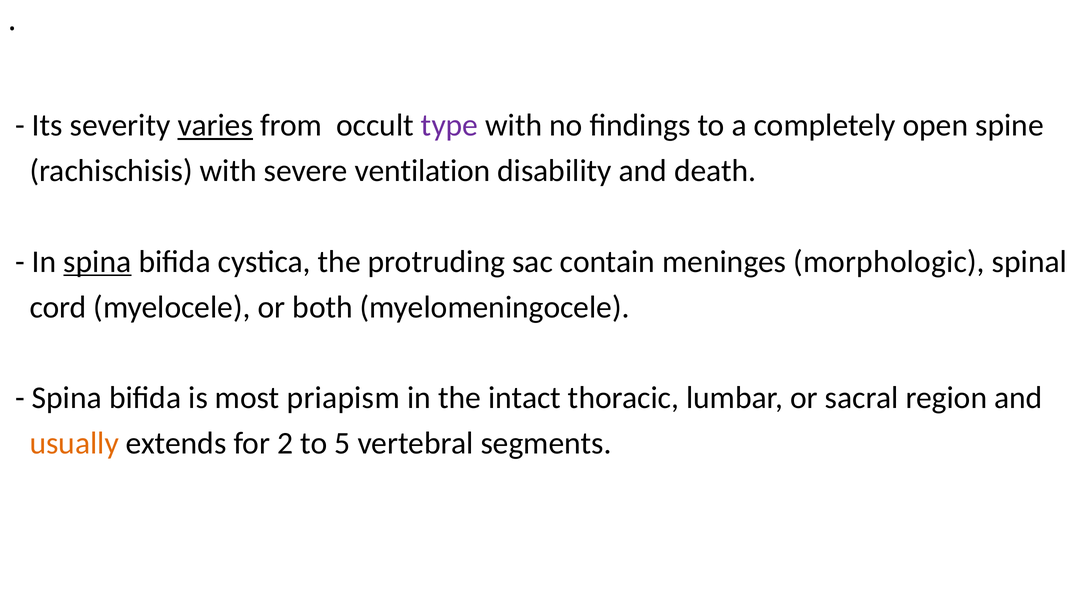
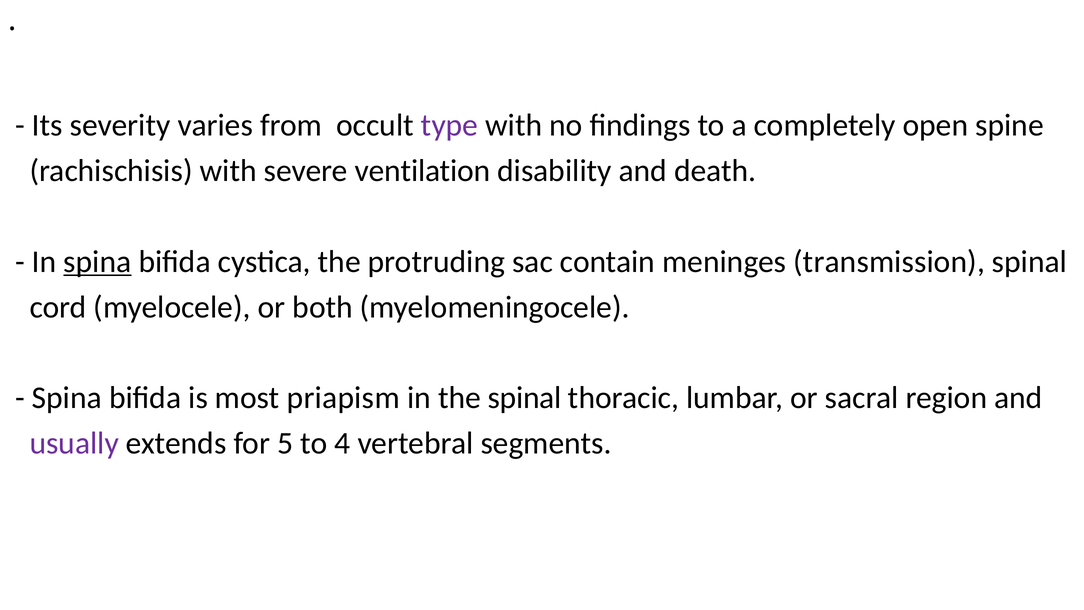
varies underline: present -> none
morphologic: morphologic -> transmission
the intact: intact -> spinal
usually colour: orange -> purple
2: 2 -> 5
5: 5 -> 4
